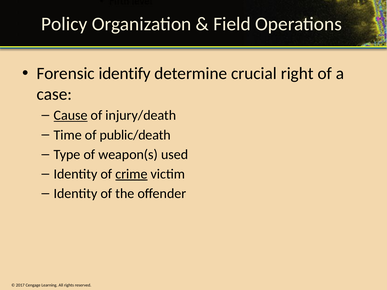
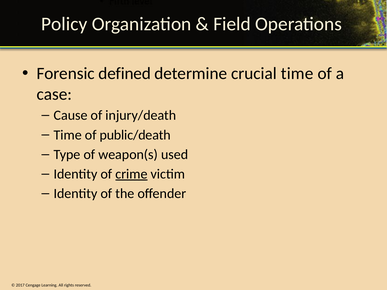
identify: identify -> defined
crucial right: right -> time
Cause underline: present -> none
